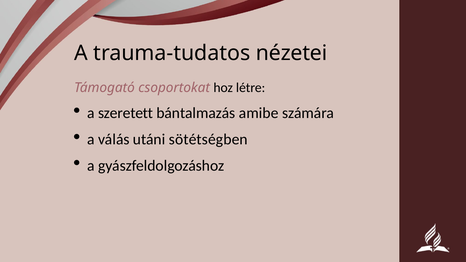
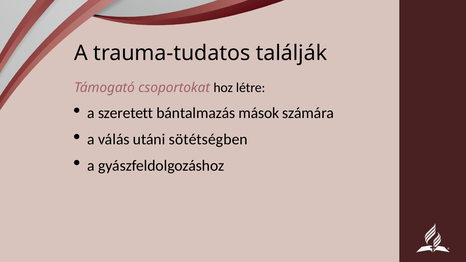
nézetei: nézetei -> találják
amibe: amibe -> mások
